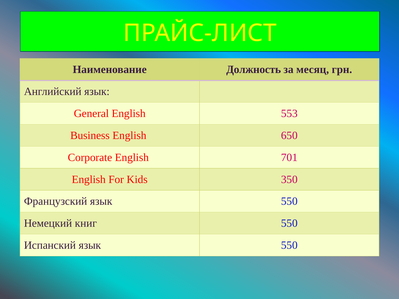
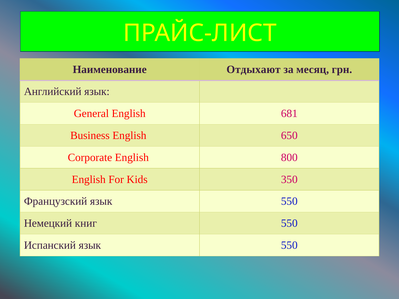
Должность: Должность -> Отдыхают
553: 553 -> 681
701: 701 -> 800
